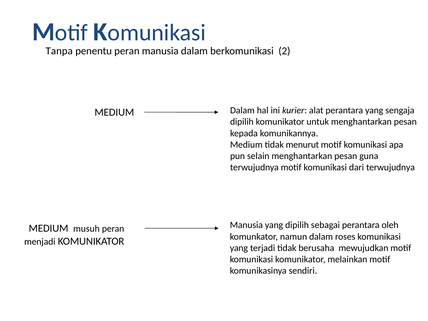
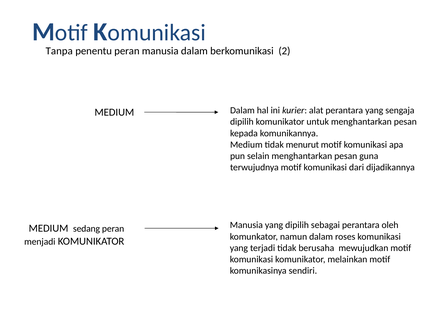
dari terwujudnya: terwujudnya -> dijadikannya
musuh: musuh -> sedang
